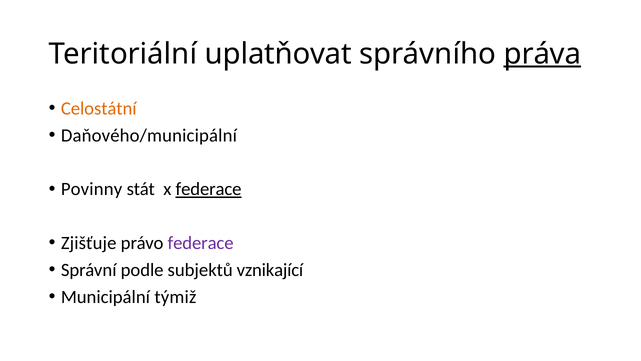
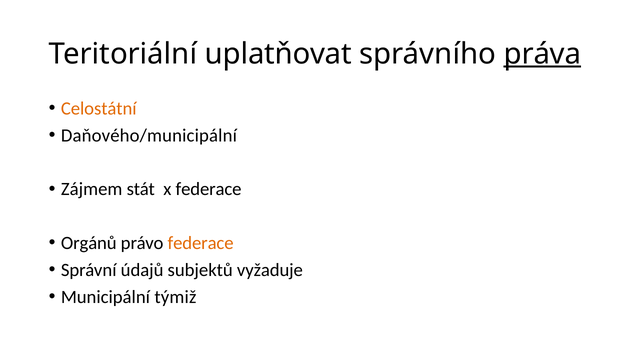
Povinny: Povinny -> Zájmem
federace at (209, 189) underline: present -> none
Zjišťuje: Zjišťuje -> Orgánů
federace at (201, 243) colour: purple -> orange
podle: podle -> údajů
vznikající: vznikající -> vyžaduje
